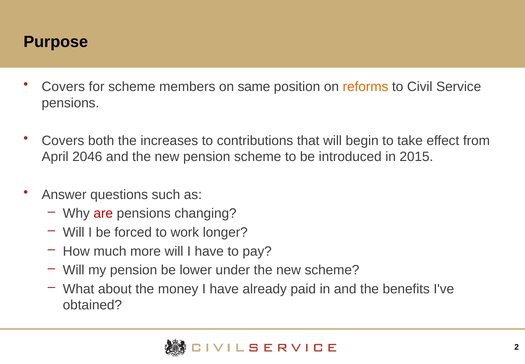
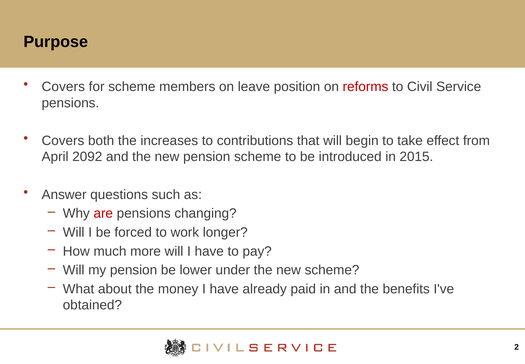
same: same -> leave
reforms colour: orange -> red
2046: 2046 -> 2092
